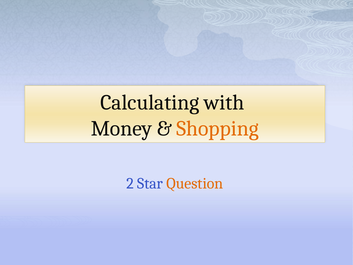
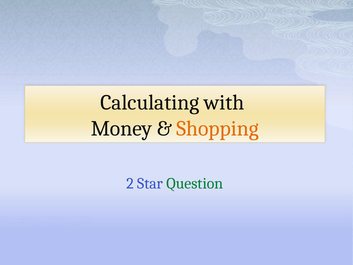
Question colour: orange -> green
